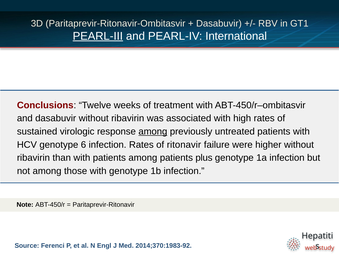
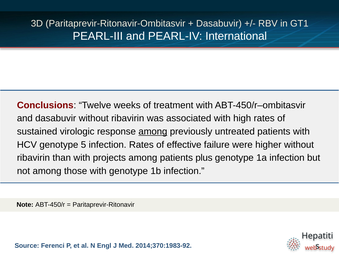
PEARL-III underline: present -> none
6: 6 -> 5
ritonavir: ritonavir -> effective
with patients: patients -> projects
